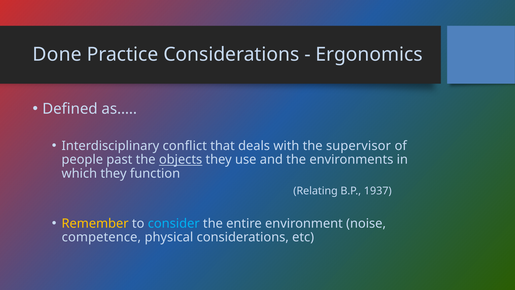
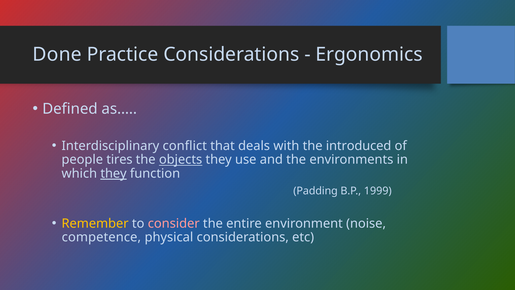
supervisor: supervisor -> introduced
past: past -> tires
they at (114, 173) underline: none -> present
Relating: Relating -> Padding
1937: 1937 -> 1999
consider colour: light blue -> pink
